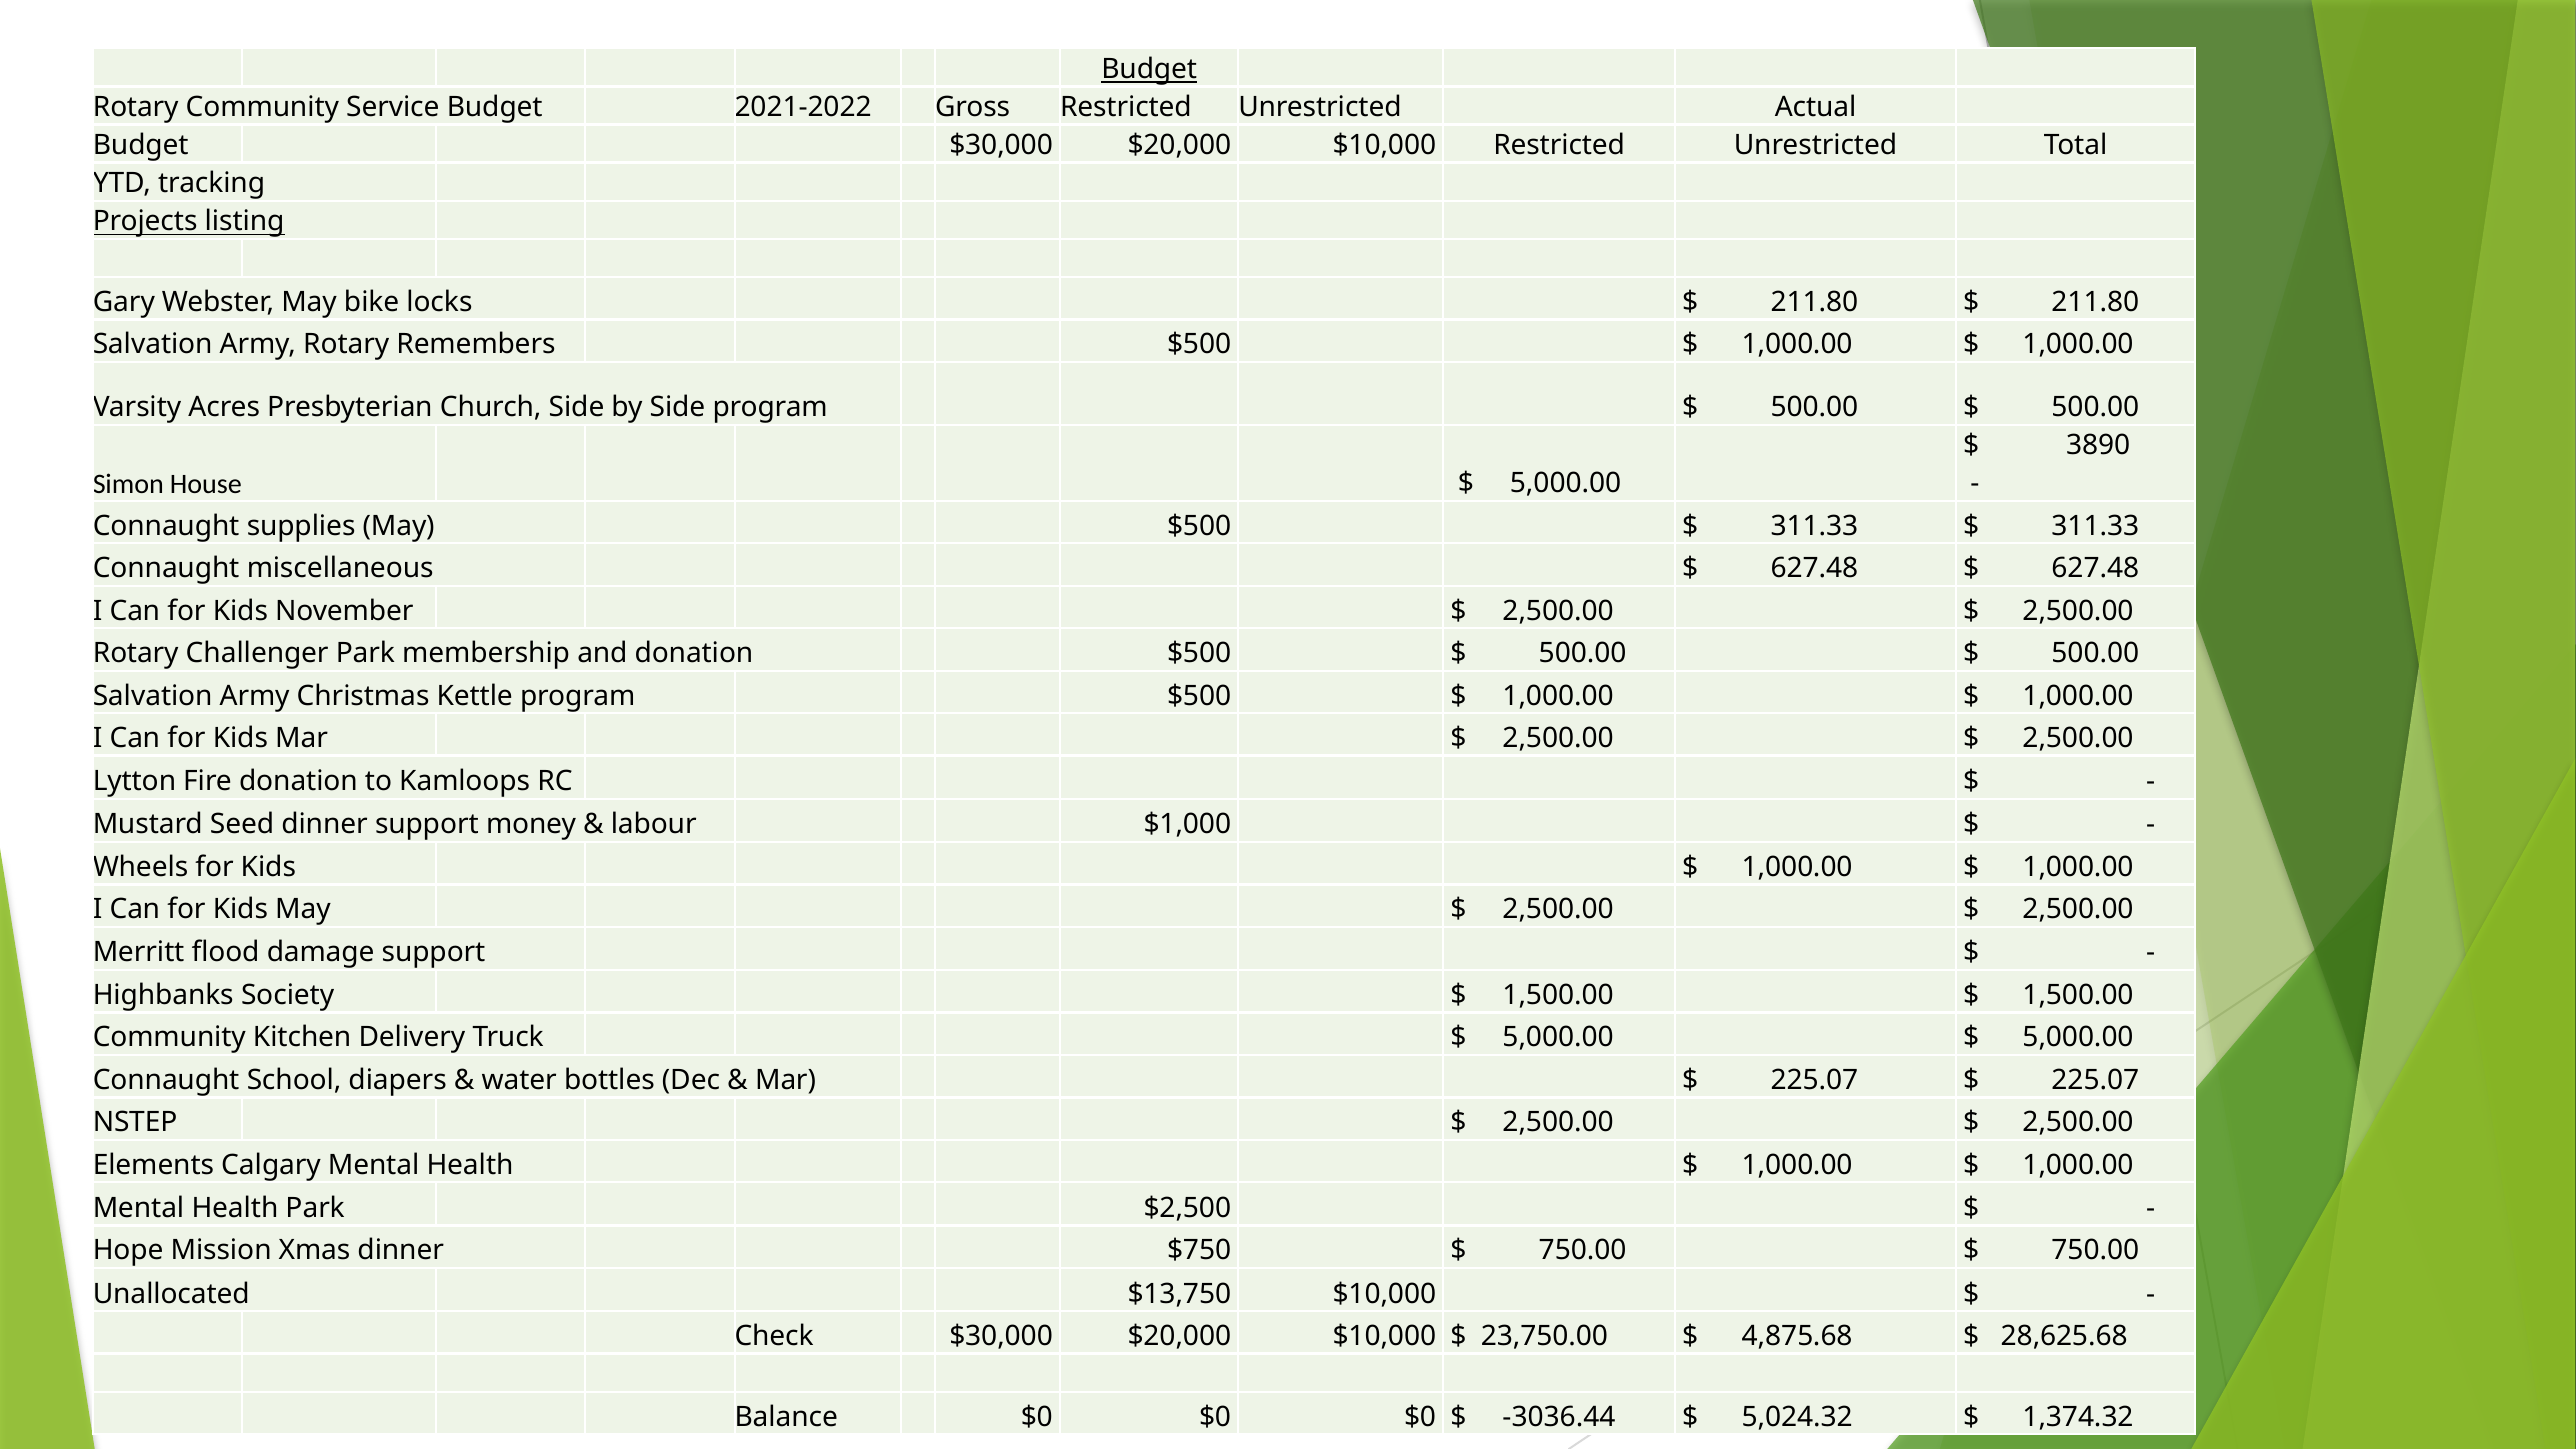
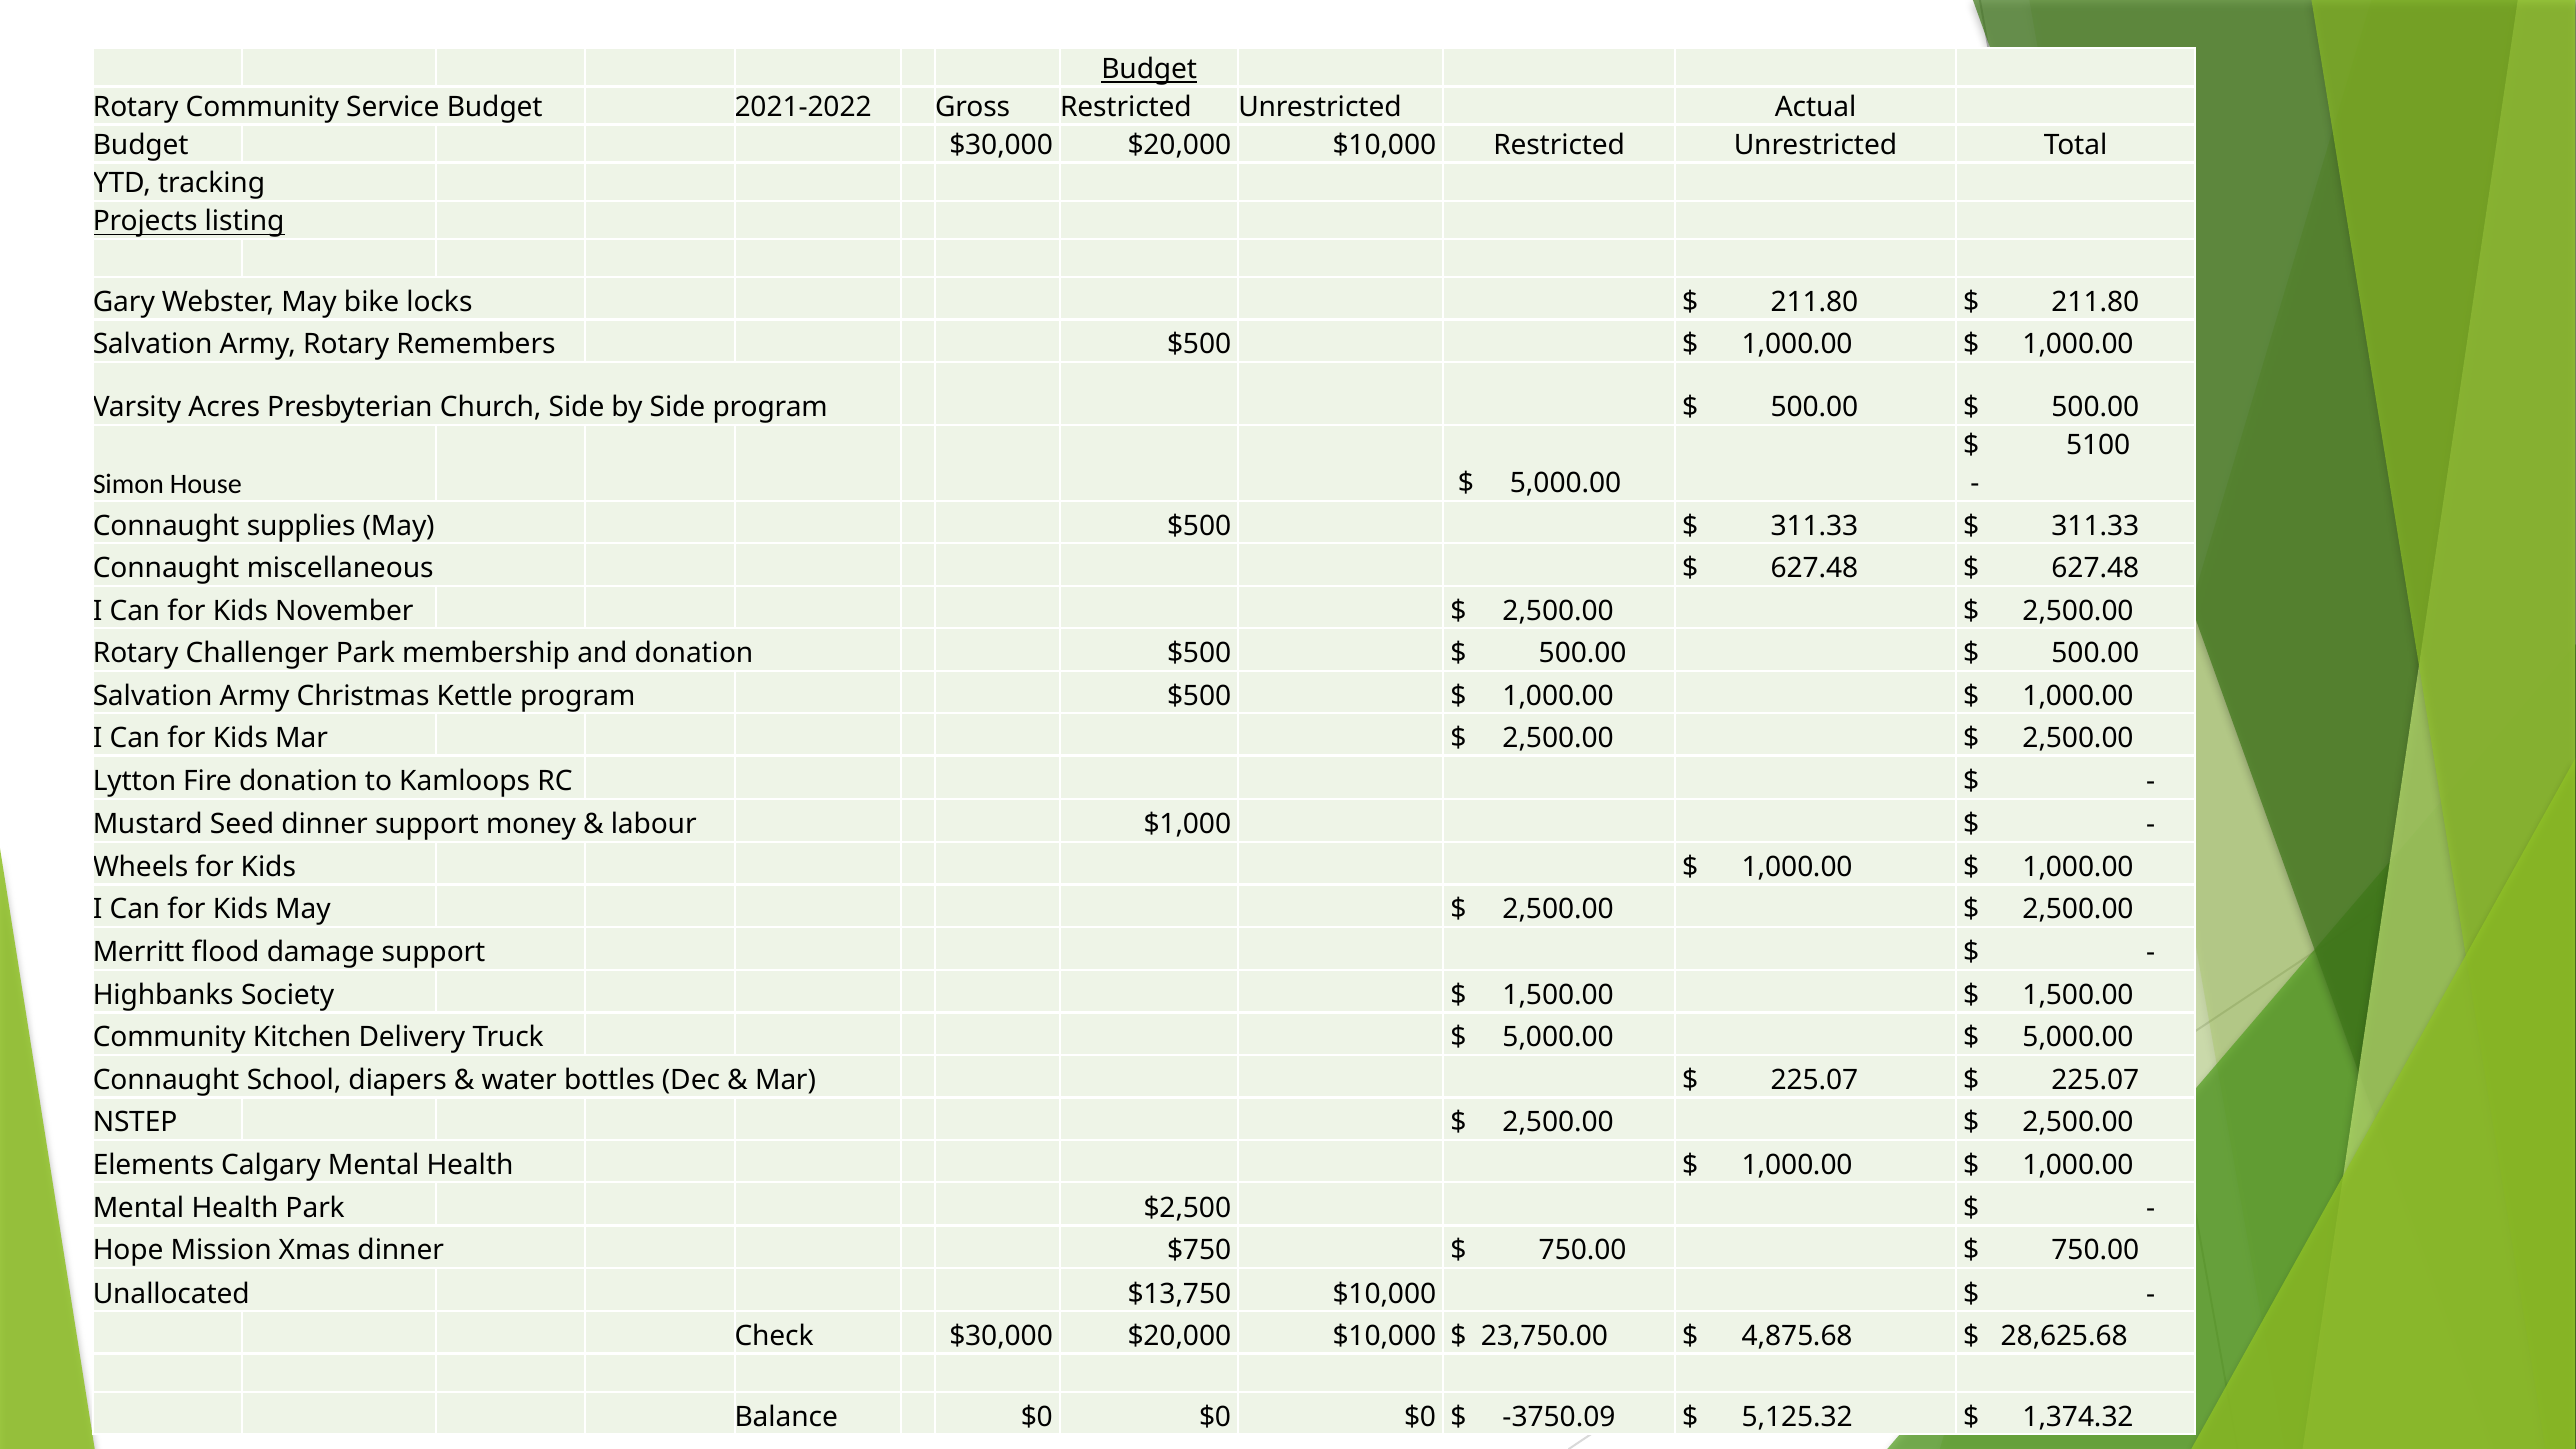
3890: 3890 -> 5100
-3036.44: -3036.44 -> -3750.09
5,024.32: 5,024.32 -> 5,125.32
